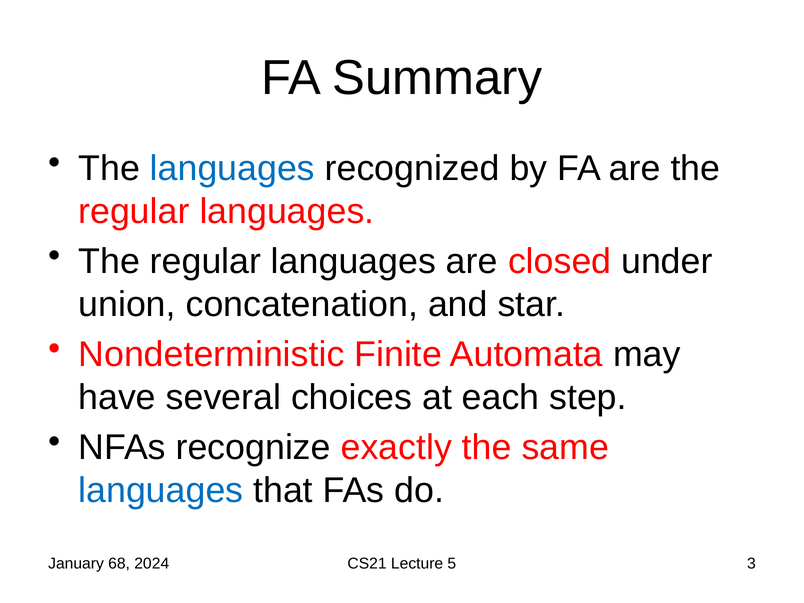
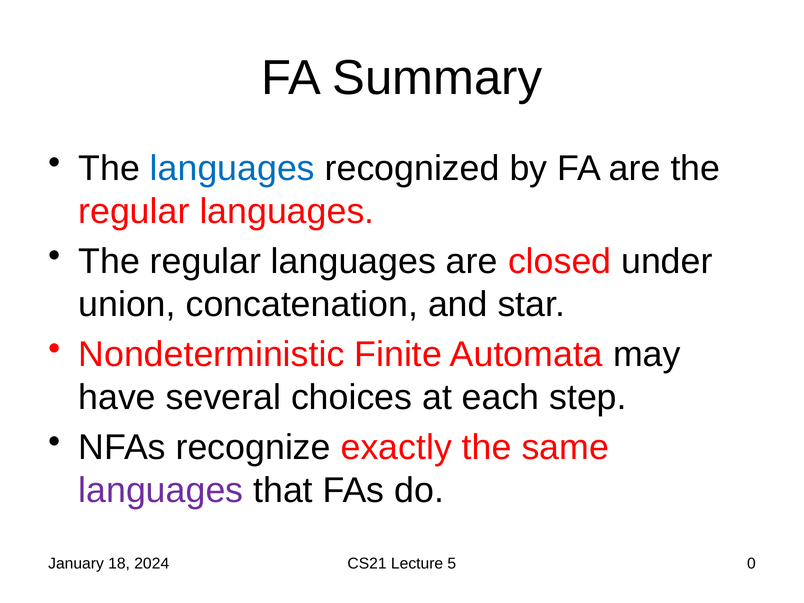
languages at (161, 490) colour: blue -> purple
68: 68 -> 18
3: 3 -> 0
